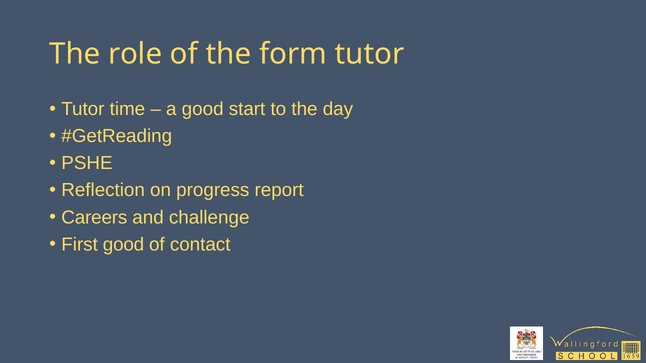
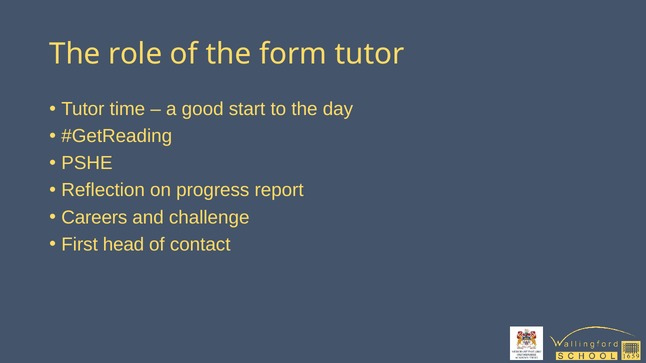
First good: good -> head
